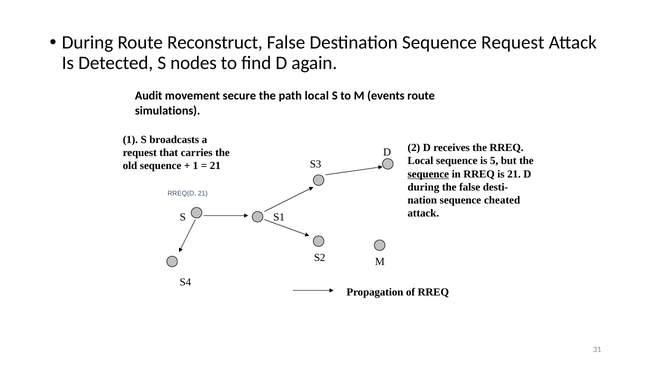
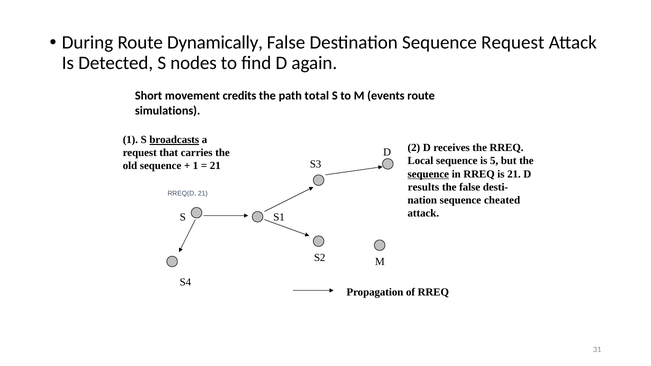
Reconstruct: Reconstruct -> Dynamically
Audit: Audit -> Short
secure: secure -> credits
path local: local -> total
broadcasts underline: none -> present
during at (423, 187): during -> results
